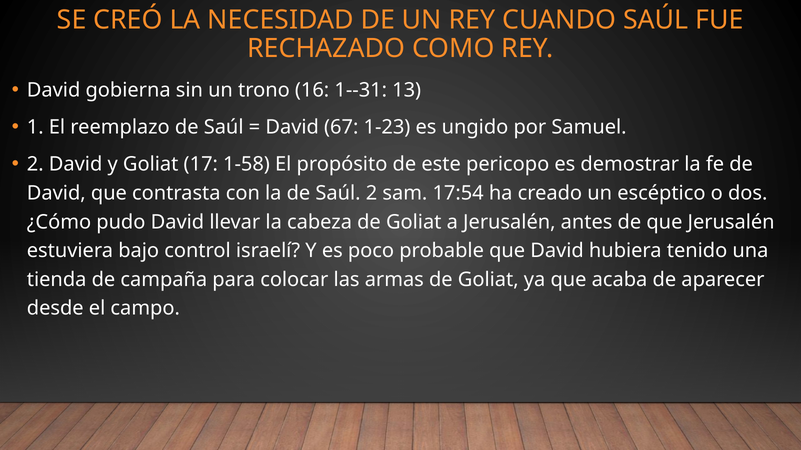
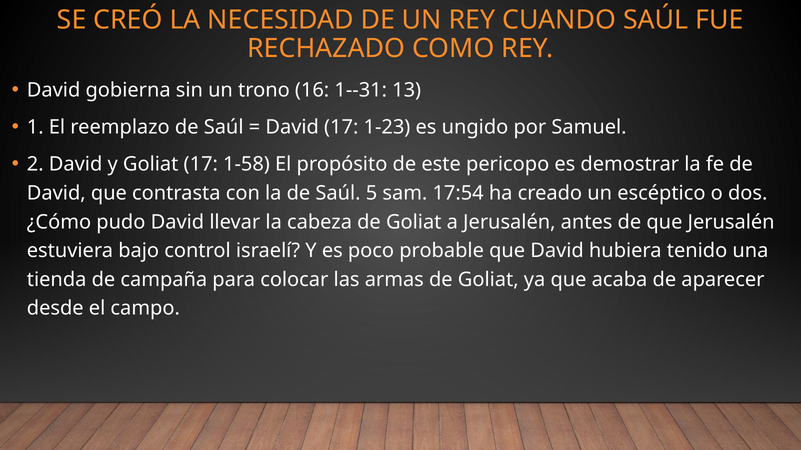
David 67: 67 -> 17
Saúl 2: 2 -> 5
